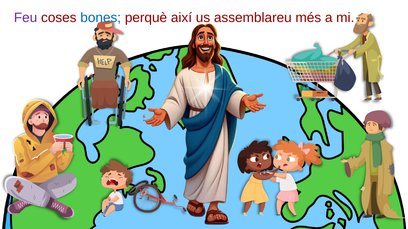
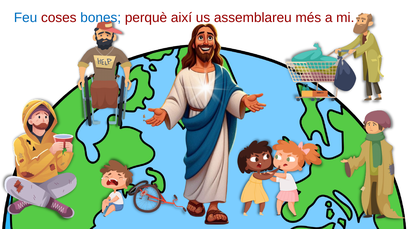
Feu colour: purple -> blue
